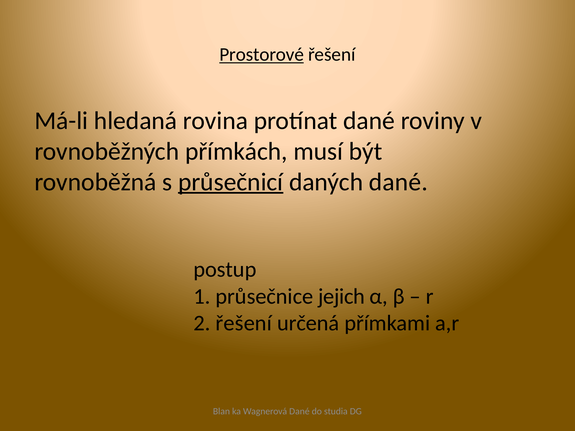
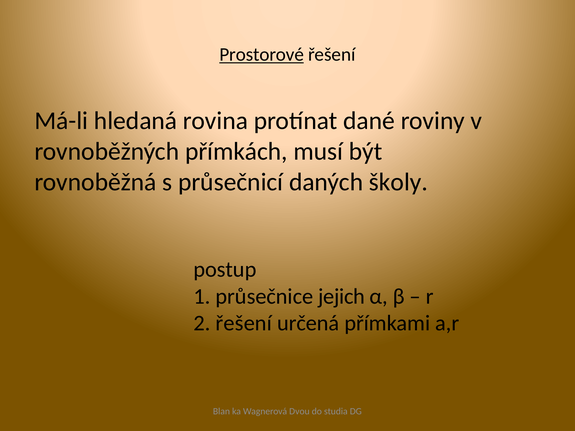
průsečnicí underline: present -> none
daných dané: dané -> školy
Wagnerová Dané: Dané -> Dvou
